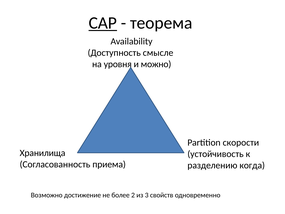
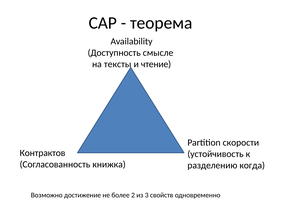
CAP underline: present -> none
уровня: уровня -> тексты
можно: можно -> чтение
Хранилища: Хранилища -> Контрактов
приема: приема -> книжка
